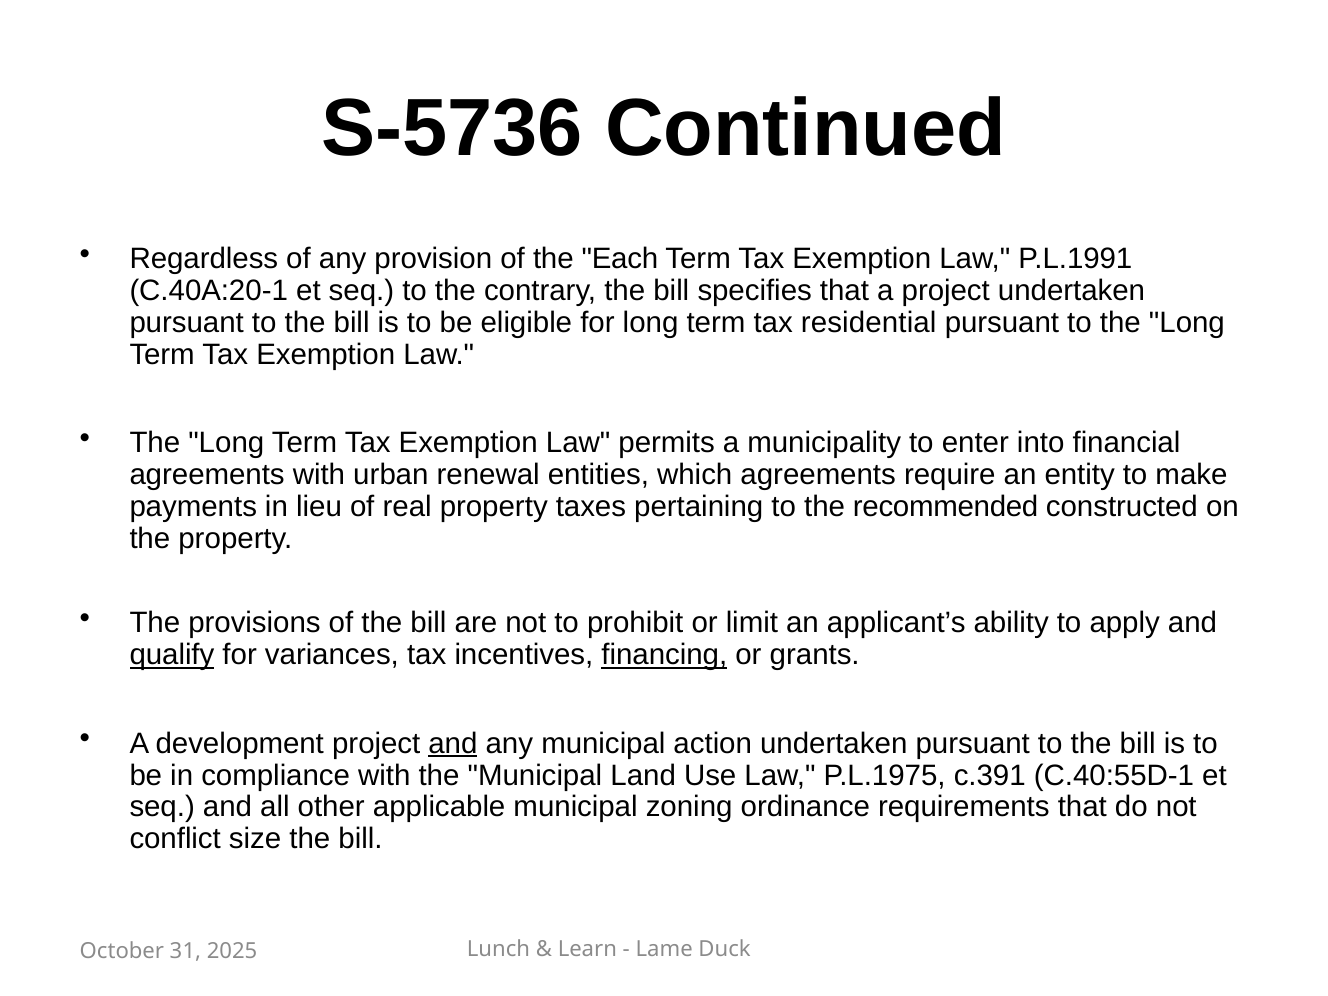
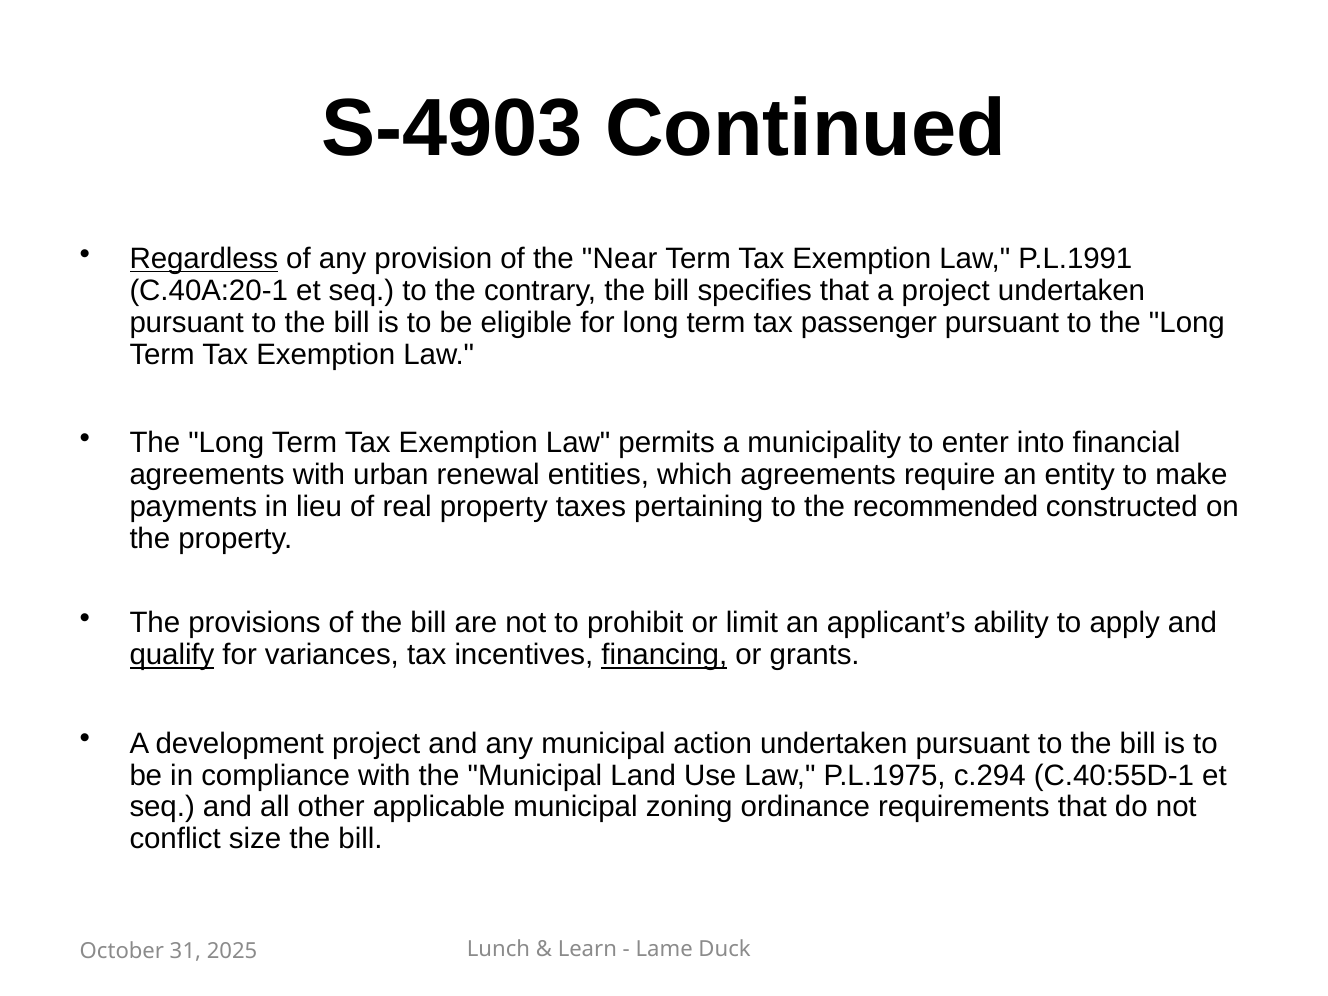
S-5736: S-5736 -> S-4903
Regardless underline: none -> present
Each: Each -> Near
residential: residential -> passenger
and at (453, 744) underline: present -> none
c.391: c.391 -> c.294
